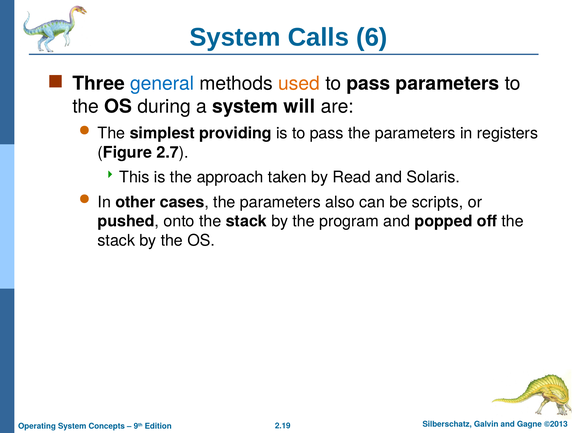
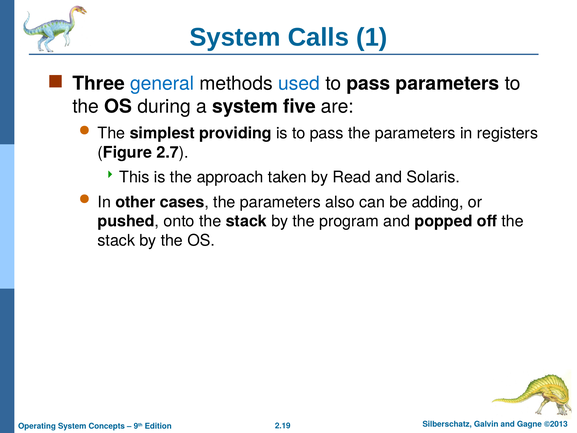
6: 6 -> 1
used colour: orange -> blue
will: will -> five
scripts: scripts -> adding
